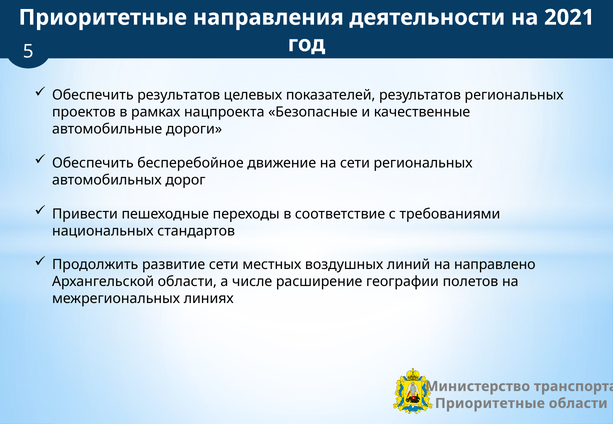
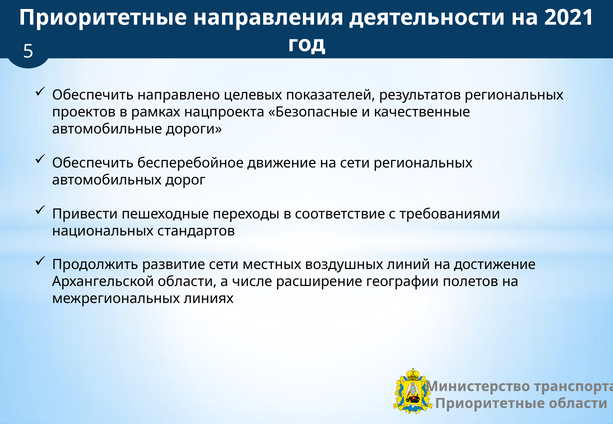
Обеспечить результатов: результатов -> направлено
направлено: направлено -> достижение
